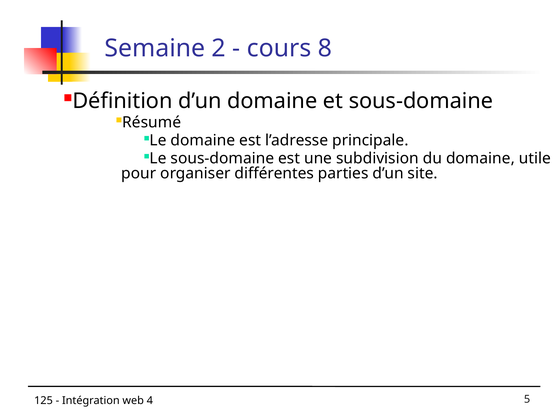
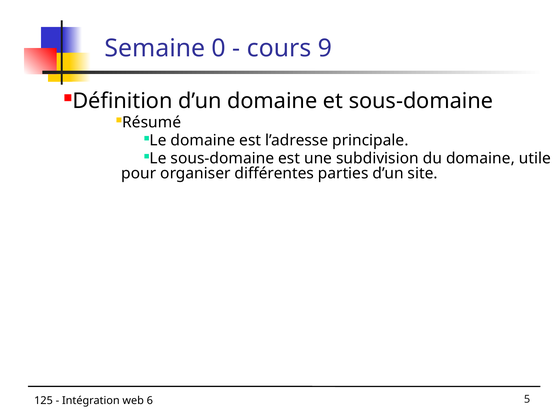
2: 2 -> 0
8: 8 -> 9
4: 4 -> 6
